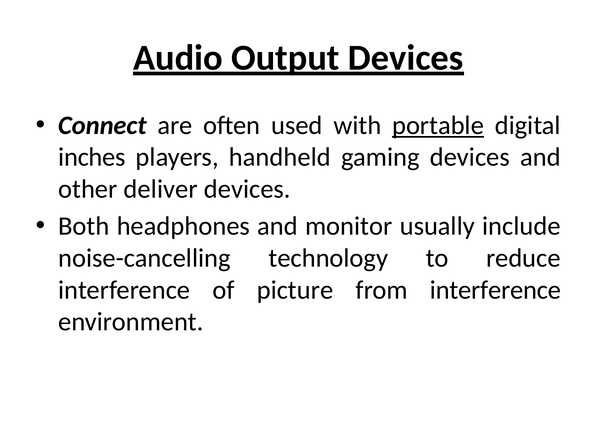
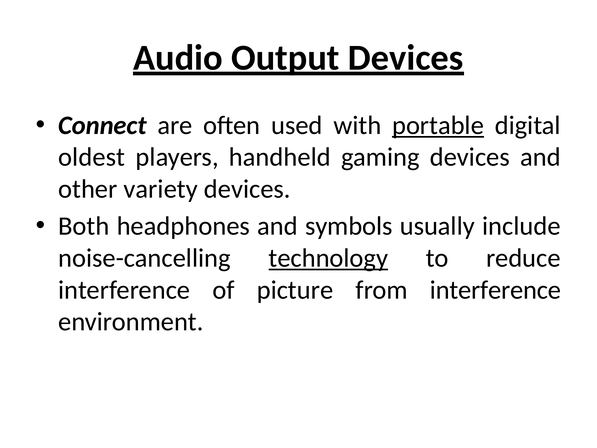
inches: inches -> oldest
deliver: deliver -> variety
monitor: monitor -> symbols
technology underline: none -> present
